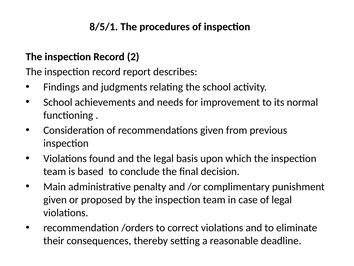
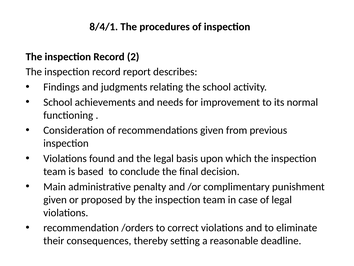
8/5/1: 8/5/1 -> 8/4/1
